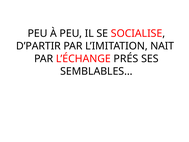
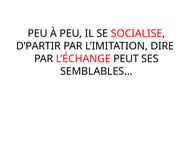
NAIT: NAIT -> DIRE
PRÉS: PRÉS -> PEUT
